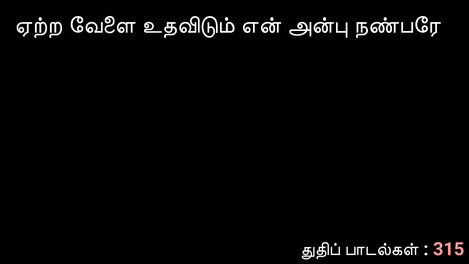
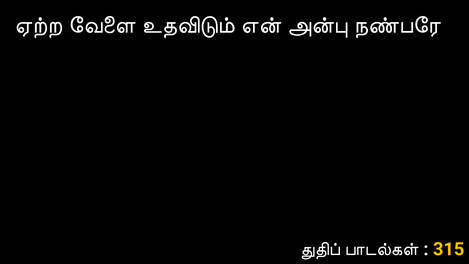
315 colour: pink -> yellow
